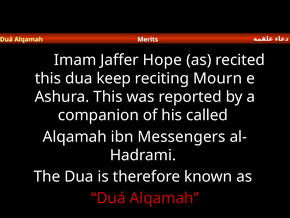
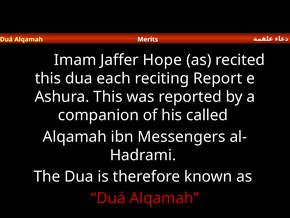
keep: keep -> each
Mourn: Mourn -> Report
